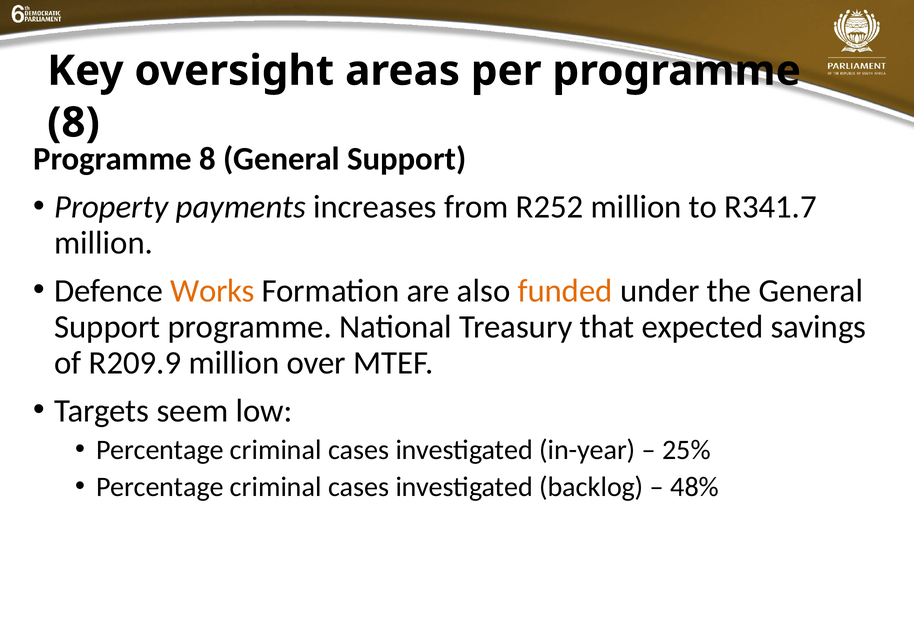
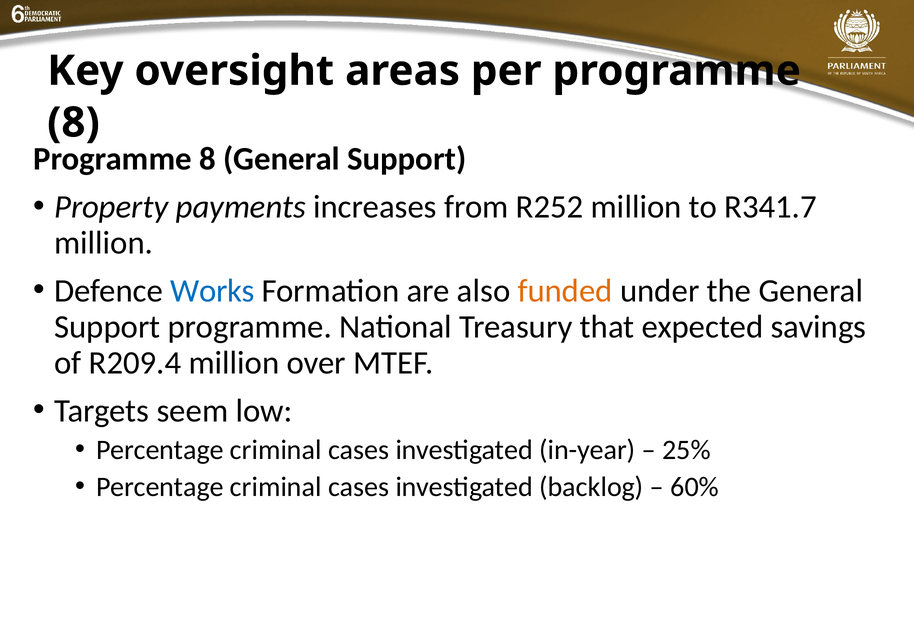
Works colour: orange -> blue
R209.9: R209.9 -> R209.4
48%: 48% -> 60%
